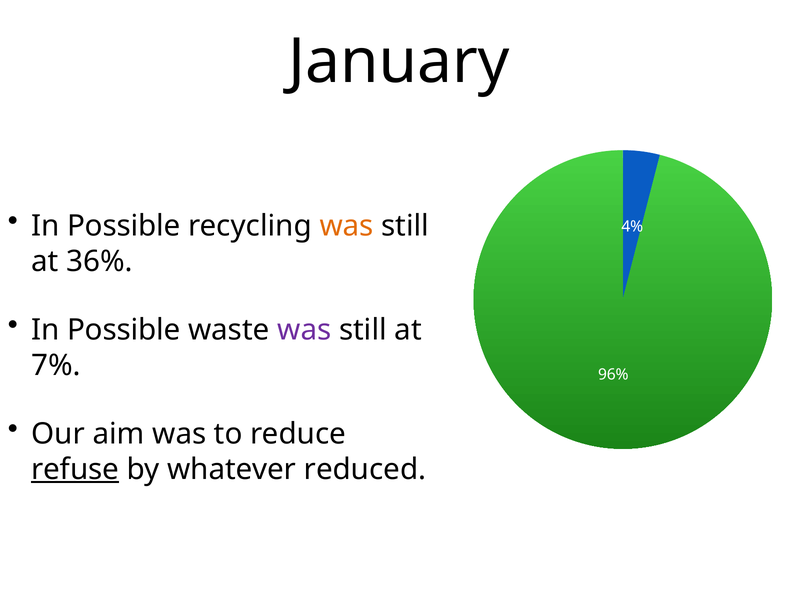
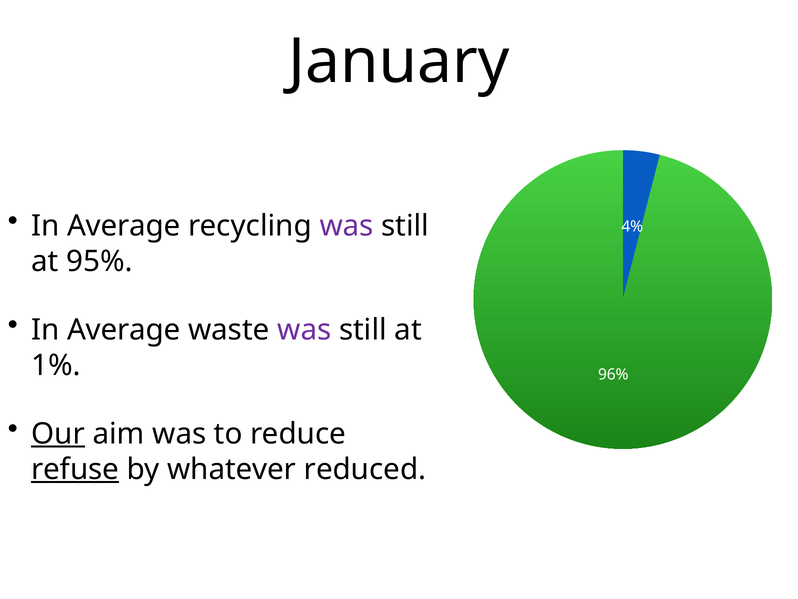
Possible at (124, 226): Possible -> Average
was at (347, 226) colour: orange -> purple
36%: 36% -> 95%
Possible at (124, 330): Possible -> Average
7%: 7% -> 1%
Our underline: none -> present
